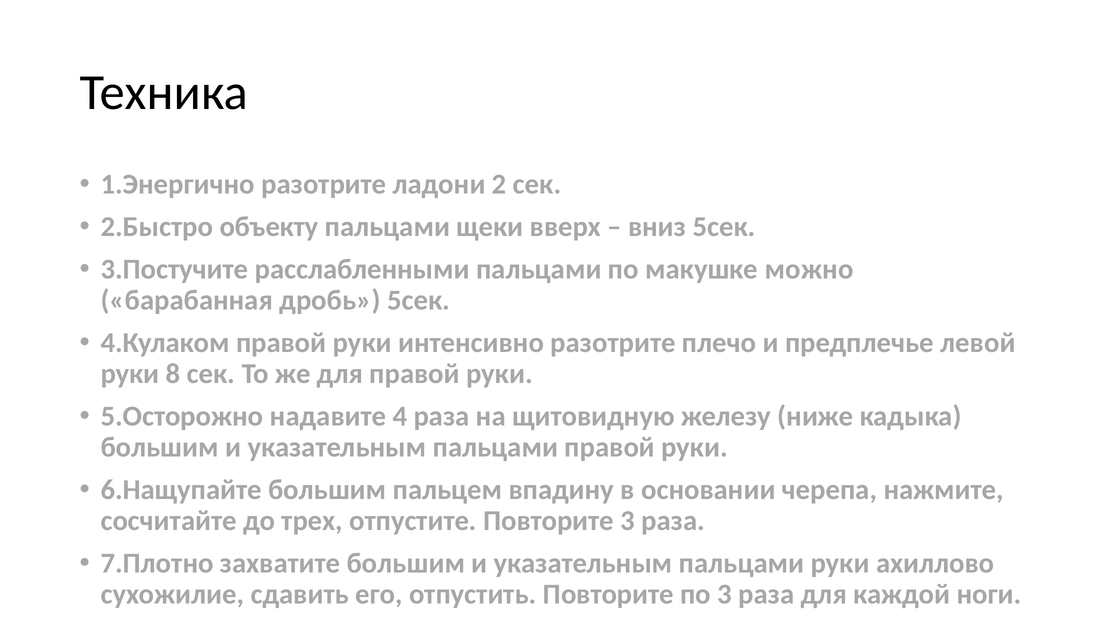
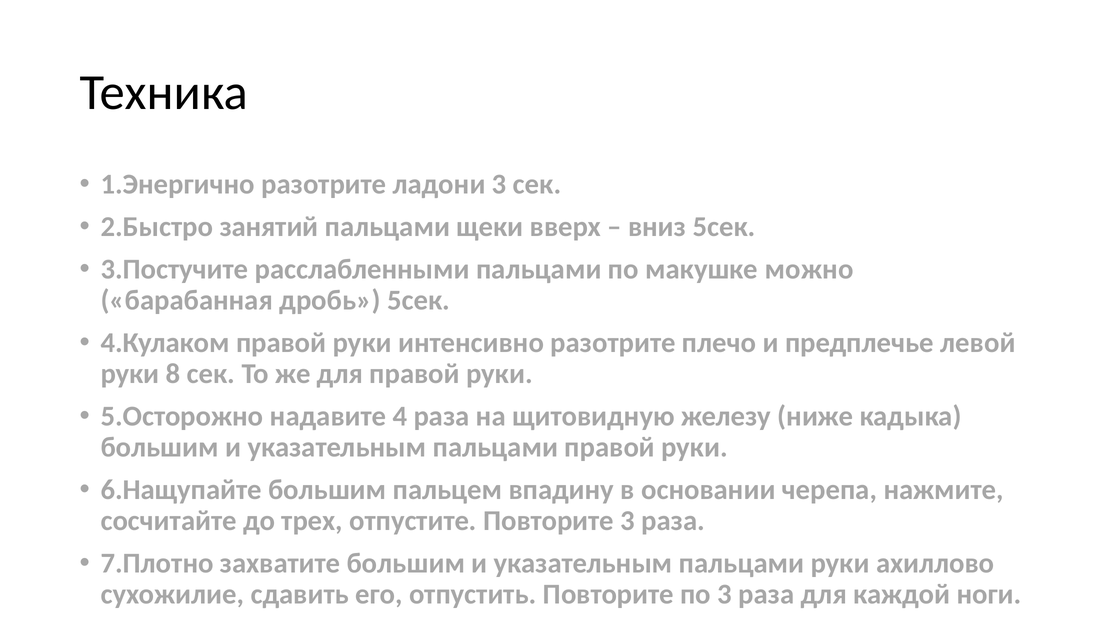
ладони 2: 2 -> 3
объекту: объекту -> занятий
